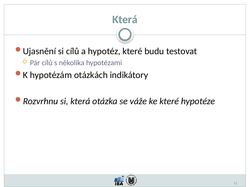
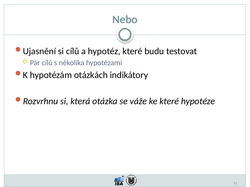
Která at (125, 20): Která -> Nebo
